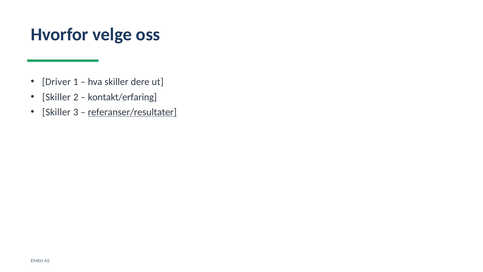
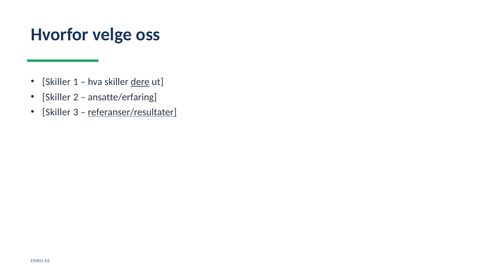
Driver at (56, 82): Driver -> Skiller
dere underline: none -> present
kontakt/erfaring: kontakt/erfaring -> ansatte/erfaring
